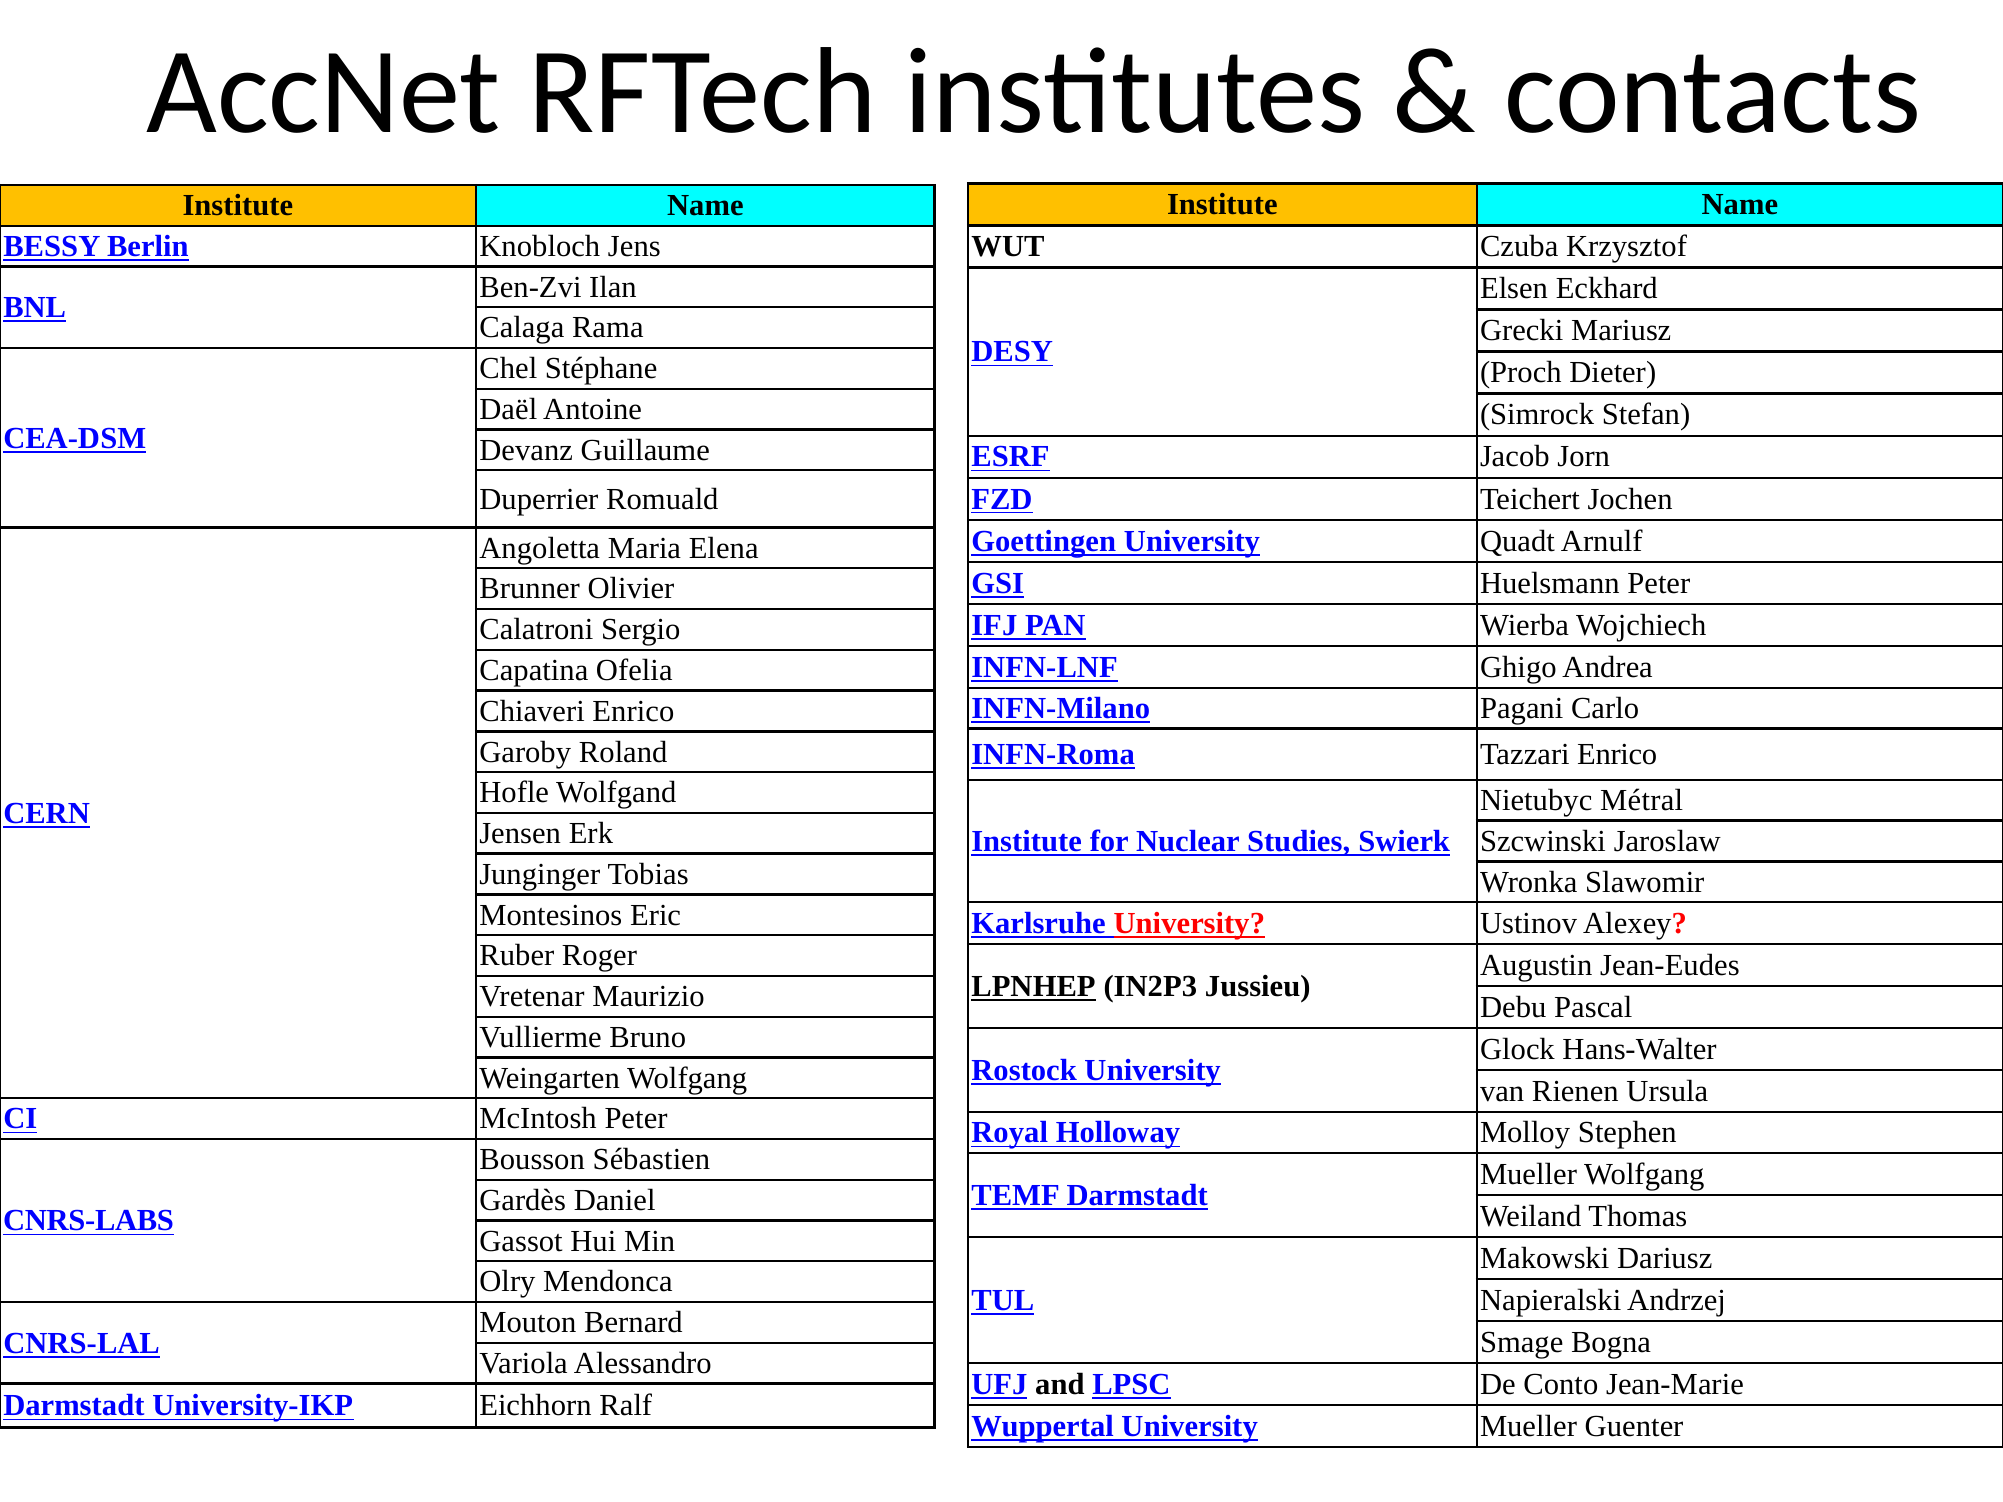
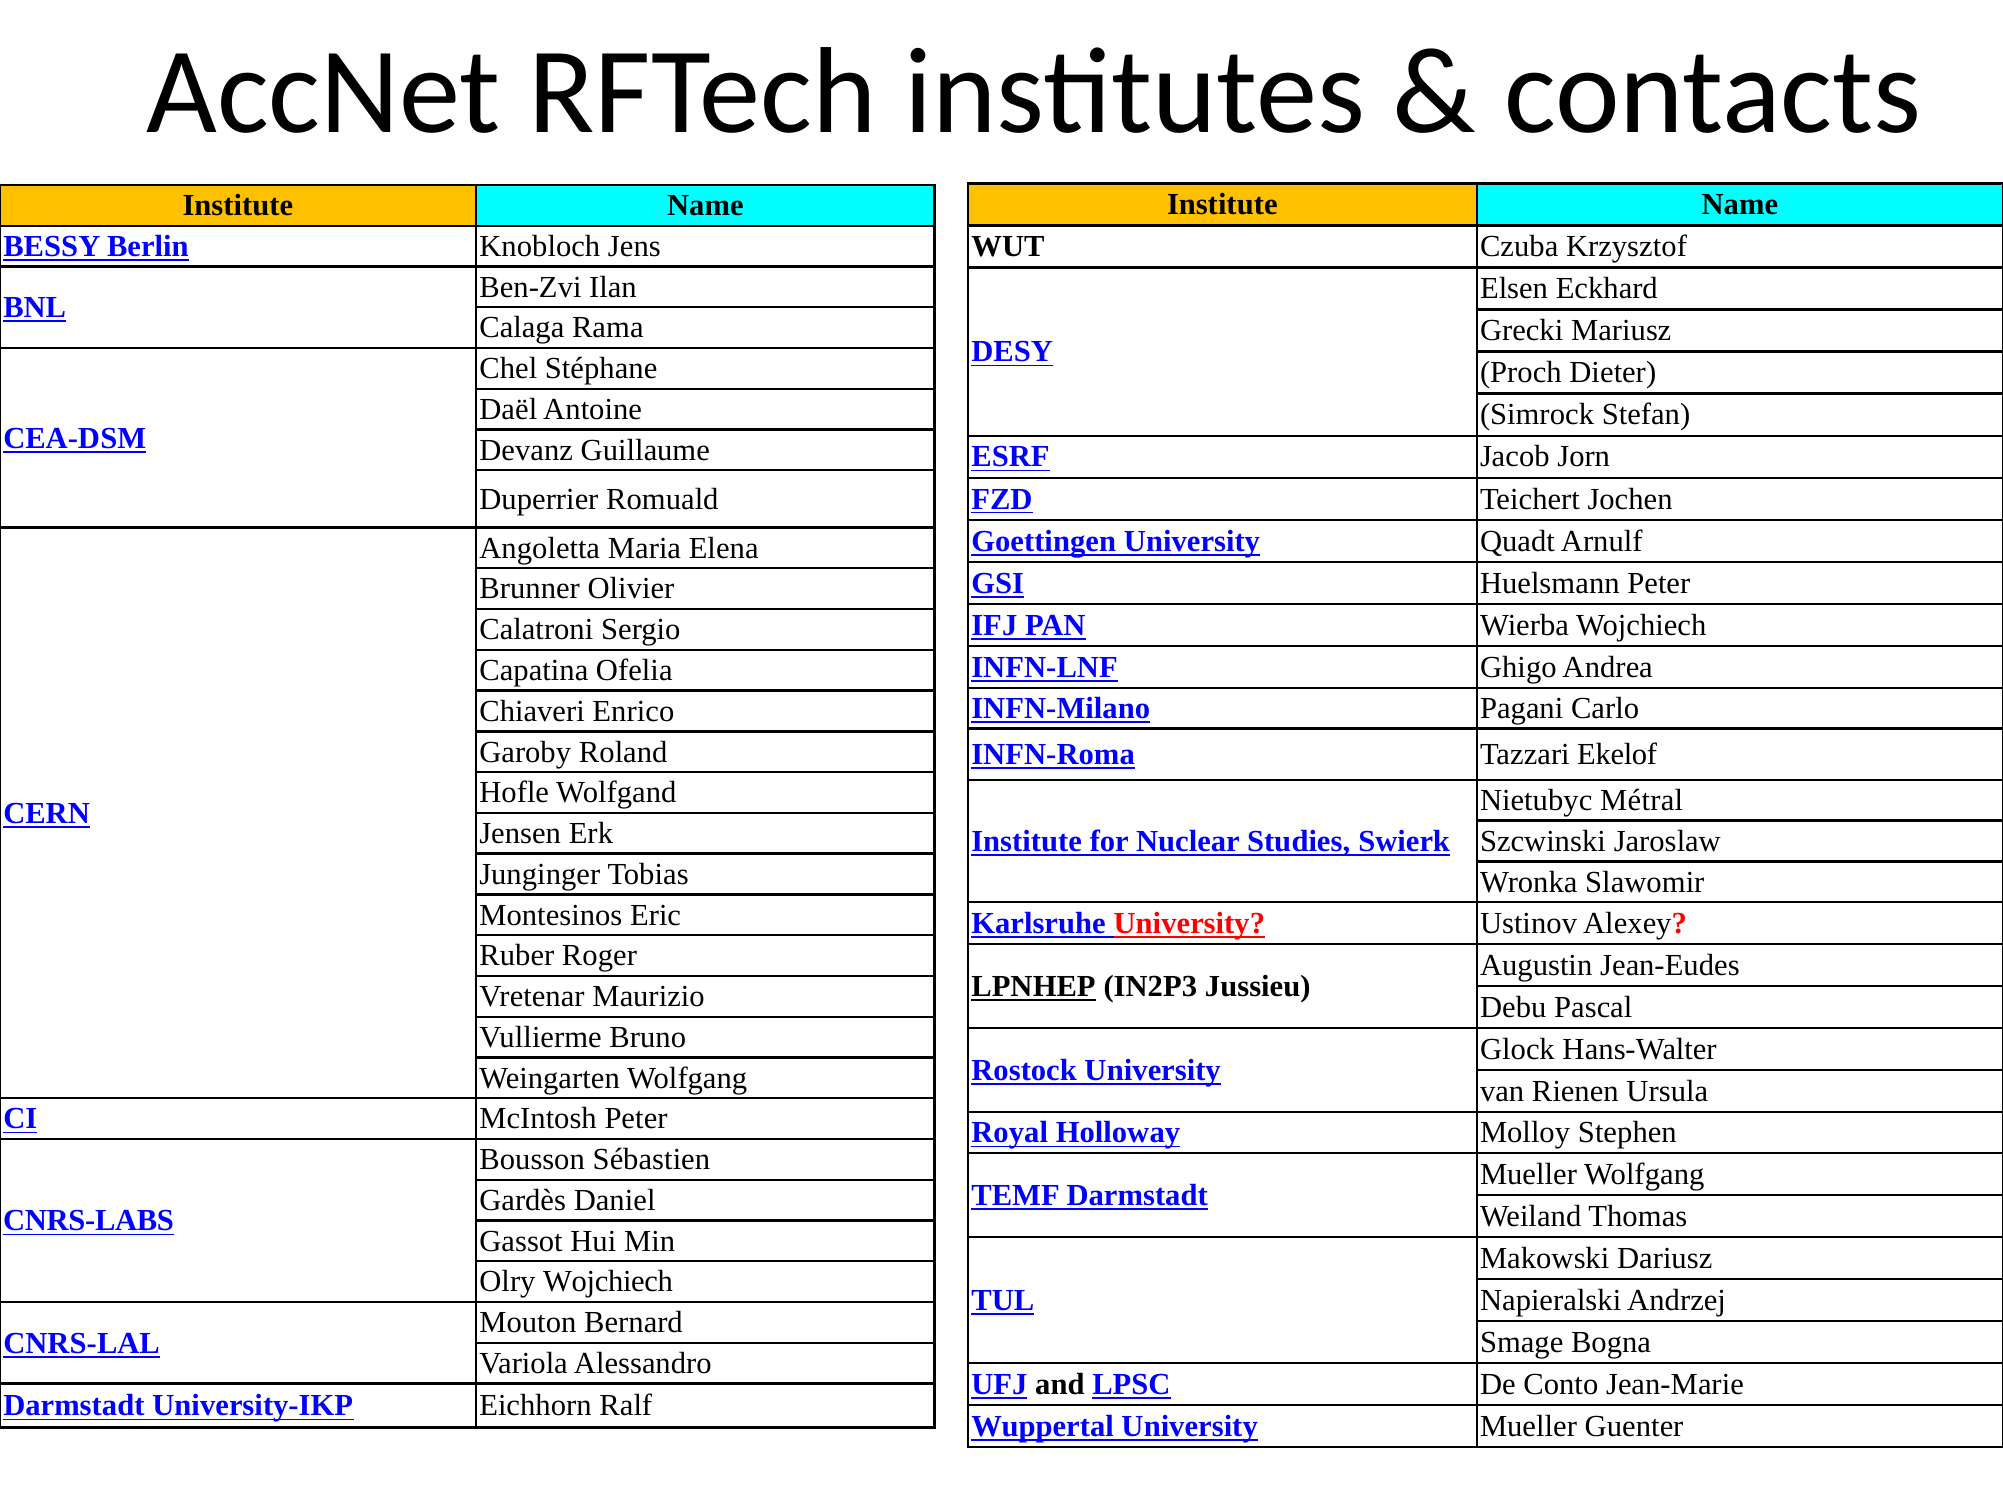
Tazzari Enrico: Enrico -> Ekelof
Olry Mendonca: Mendonca -> Wojchiech
